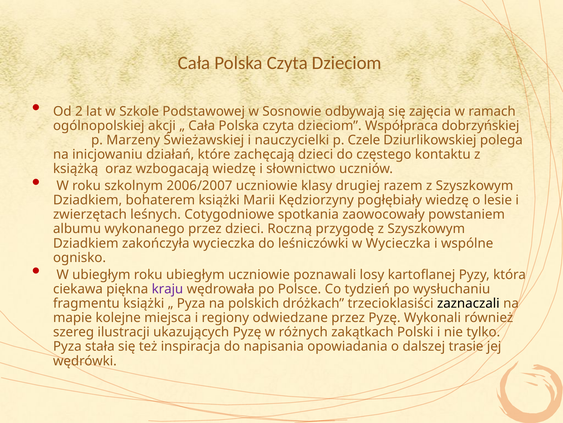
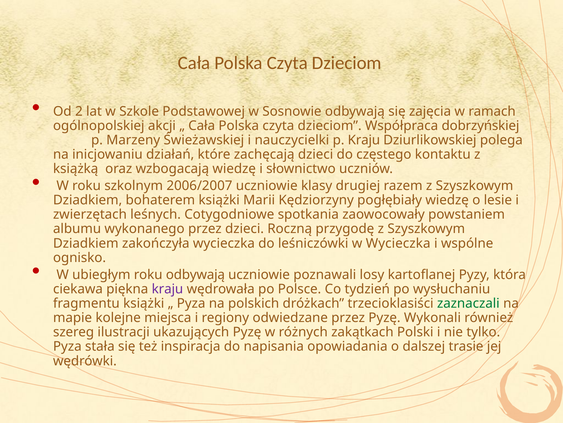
p Czele: Czele -> Kraju
roku ubiegłym: ubiegłym -> odbywają
zaznaczali colour: black -> green
